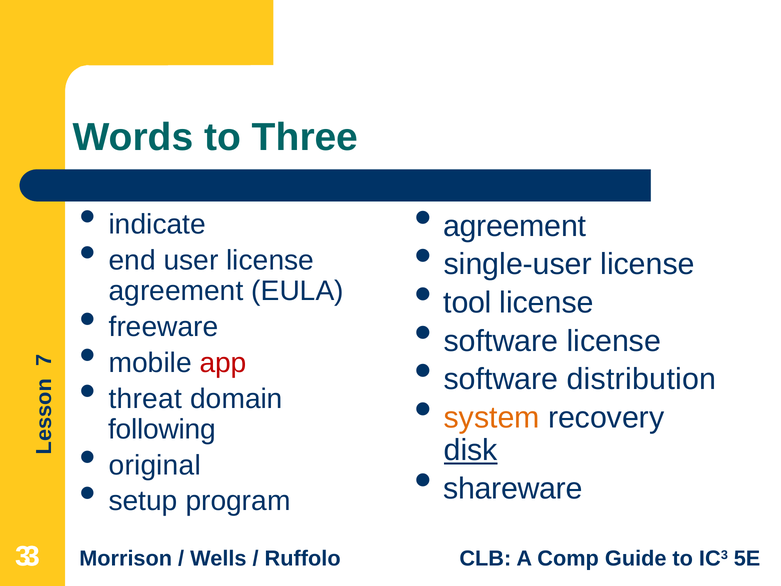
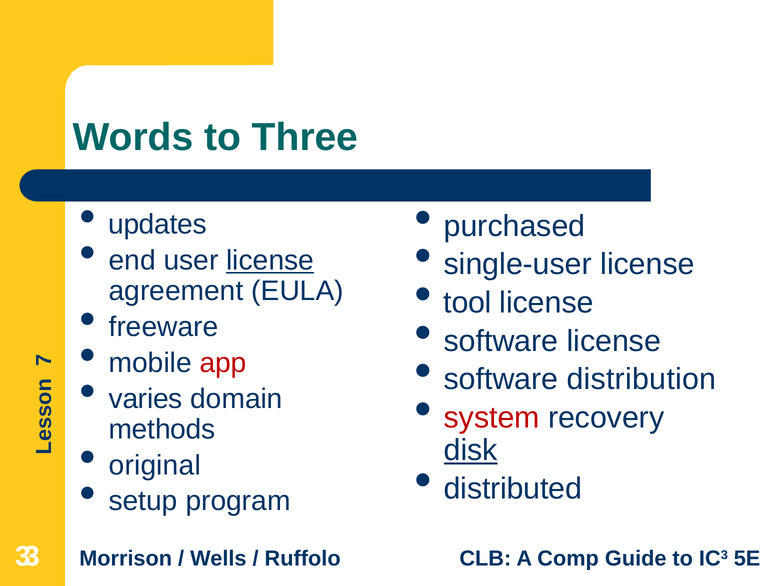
indicate: indicate -> updates
agreement at (515, 226): agreement -> purchased
license at (270, 260) underline: none -> present
threat: threat -> varies
system colour: orange -> red
following: following -> methods
shareware: shareware -> distributed
